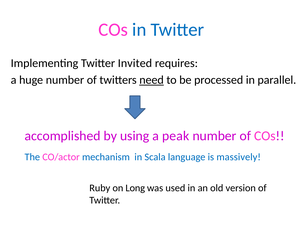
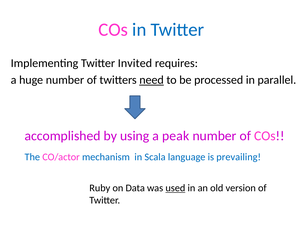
massively: massively -> prevailing
Long: Long -> Data
used underline: none -> present
